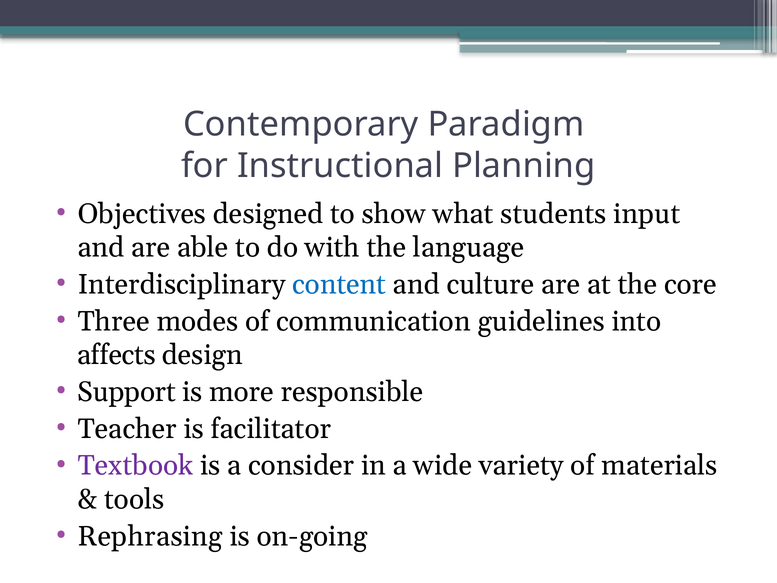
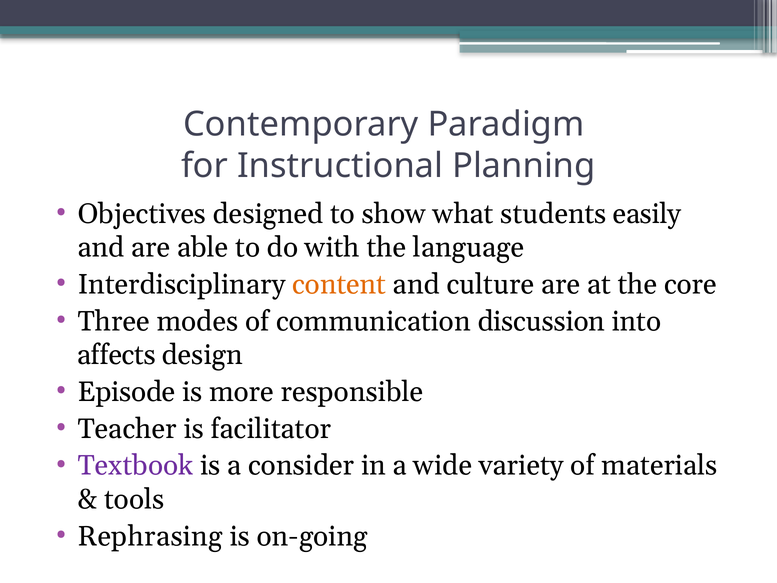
input: input -> easily
content colour: blue -> orange
guidelines: guidelines -> discussion
Support: Support -> Episode
